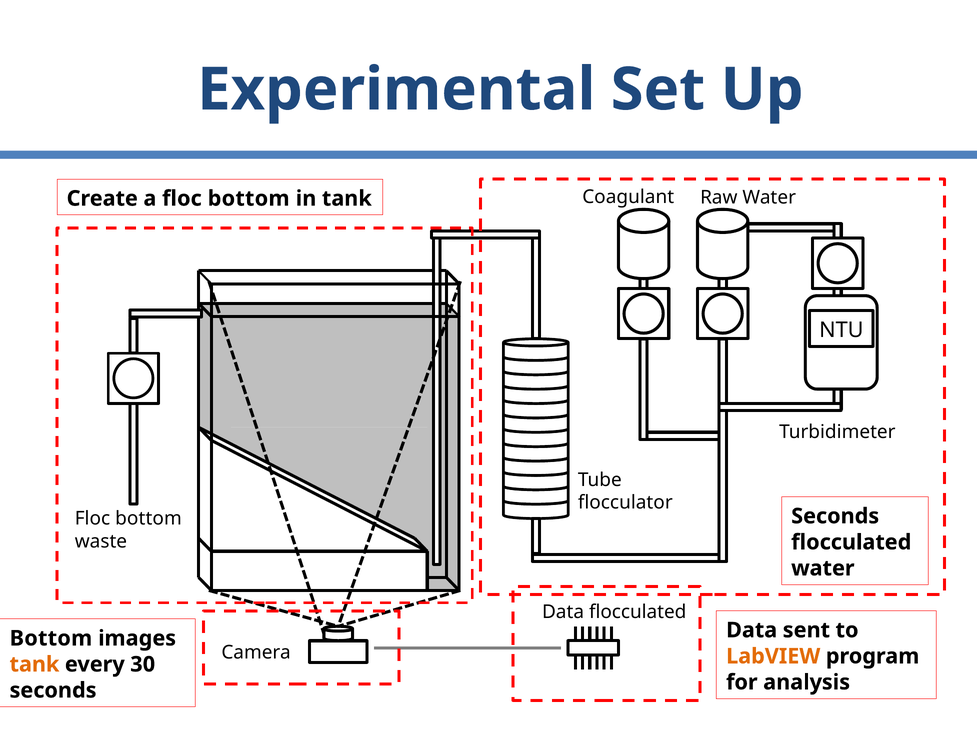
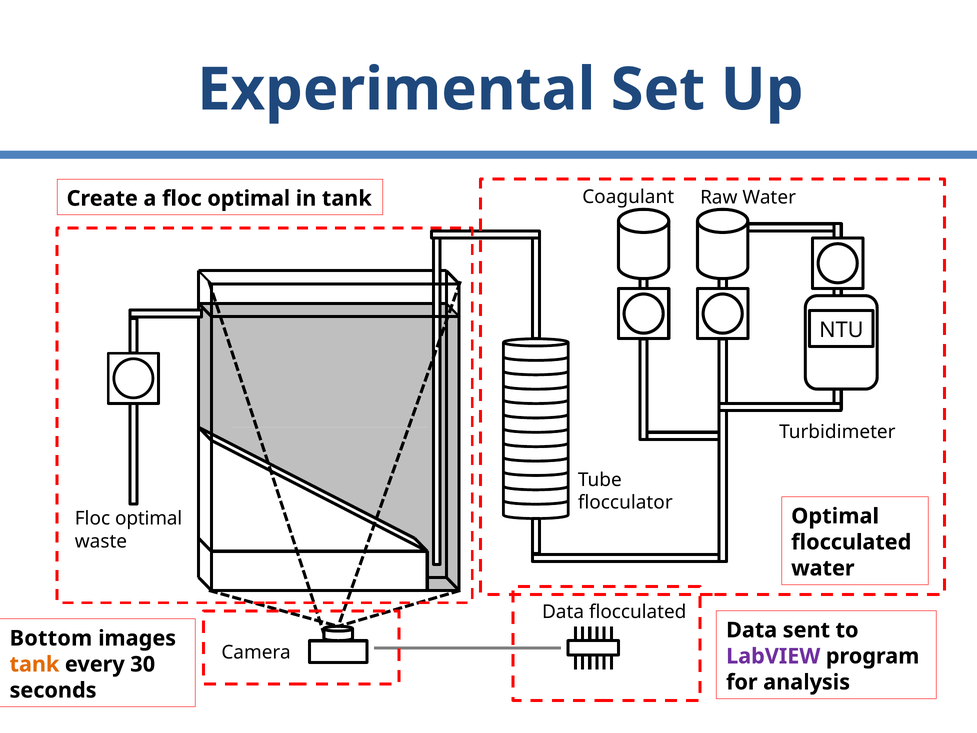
a floc bottom: bottom -> optimal
Seconds at (835, 516): Seconds -> Optimal
bottom at (149, 519): bottom -> optimal
LabVIEW colour: orange -> purple
